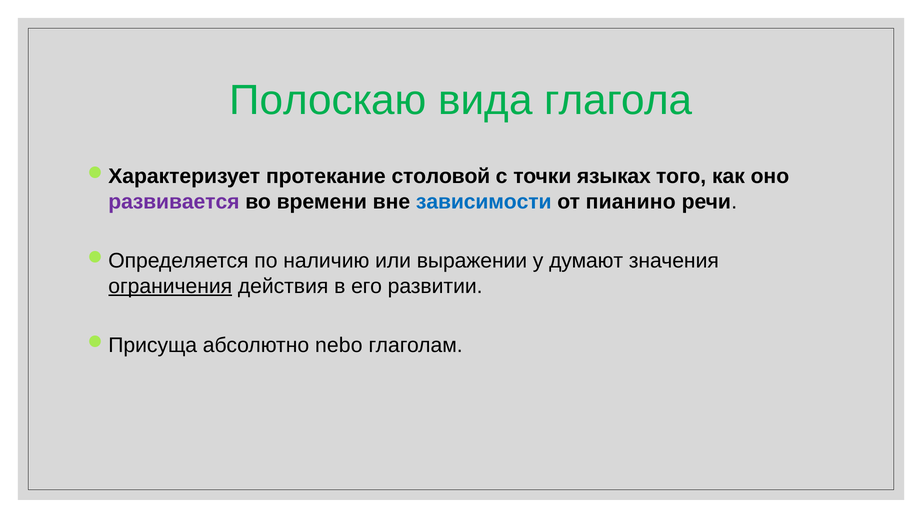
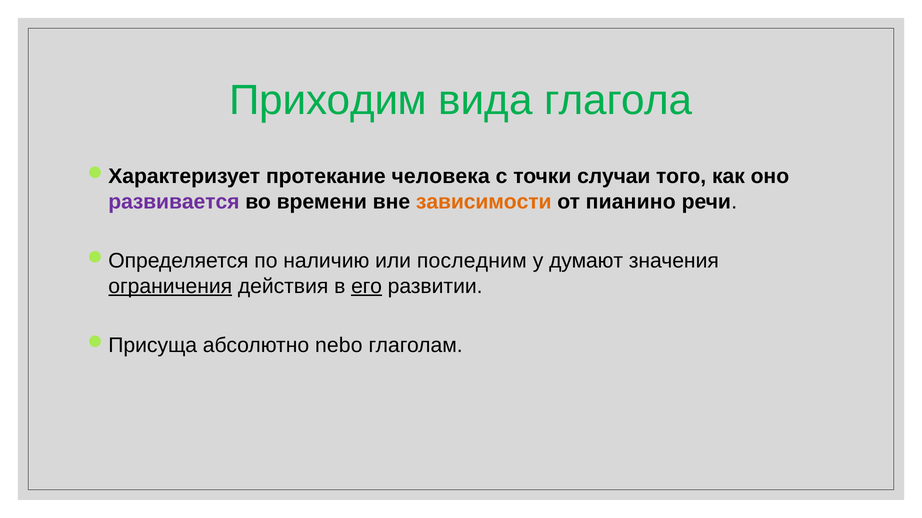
Полоскаю: Полоскаю -> Приходим
столовой: столовой -> человека
языках: языках -> случаи
зависимости colour: blue -> orange
выражении: выражении -> последним
его underline: none -> present
